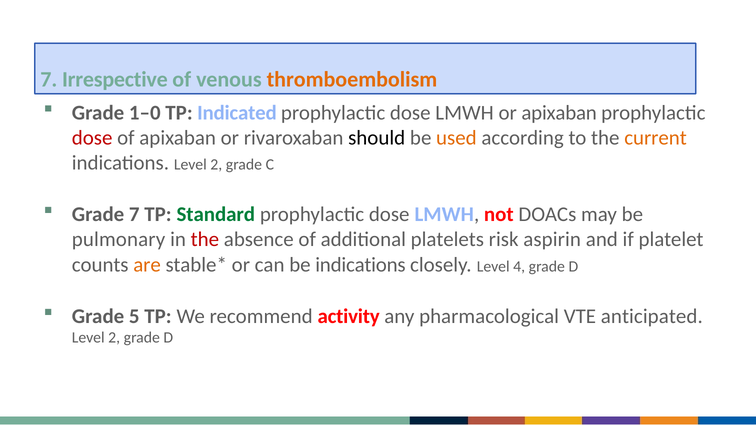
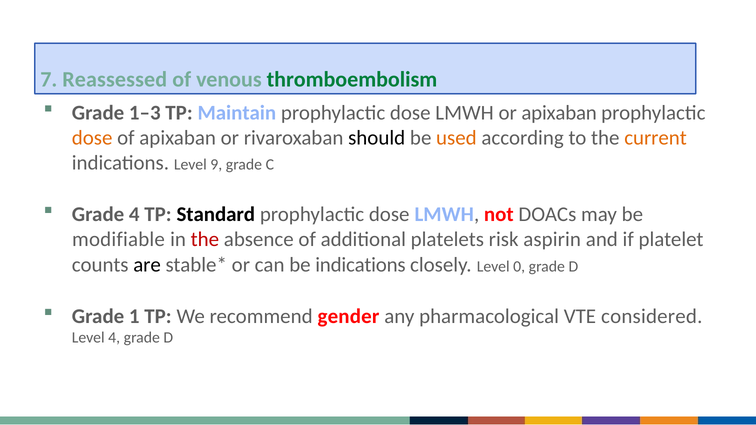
Irrespective: Irrespective -> Reassessed
thromboembolism colour: orange -> green
1–0: 1–0 -> 1–3
Indicated: Indicated -> Maintain
dose at (92, 138) colour: red -> orange
indications Level 2: 2 -> 9
Grade 7: 7 -> 4
Standard colour: green -> black
pulmonary: pulmonary -> modifiable
are colour: orange -> black
4: 4 -> 0
5: 5 -> 1
activity: activity -> gender
anticipated: anticipated -> considered
2 at (114, 338): 2 -> 4
